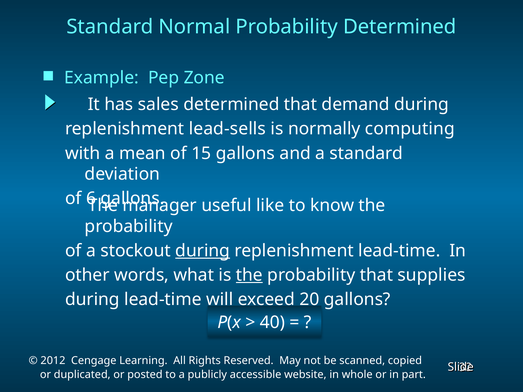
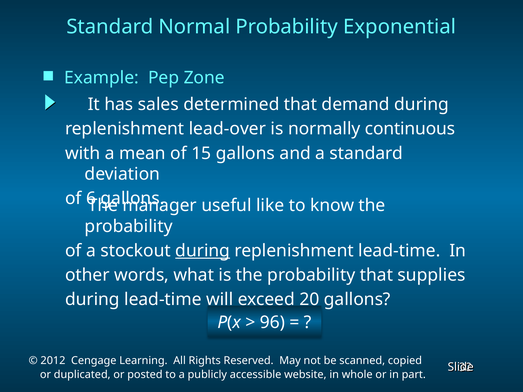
Probability Determined: Determined -> Exponential
lead-sells: lead-sells -> lead-over
computing: computing -> continuous
the at (249, 275) underline: present -> none
40: 40 -> 96
